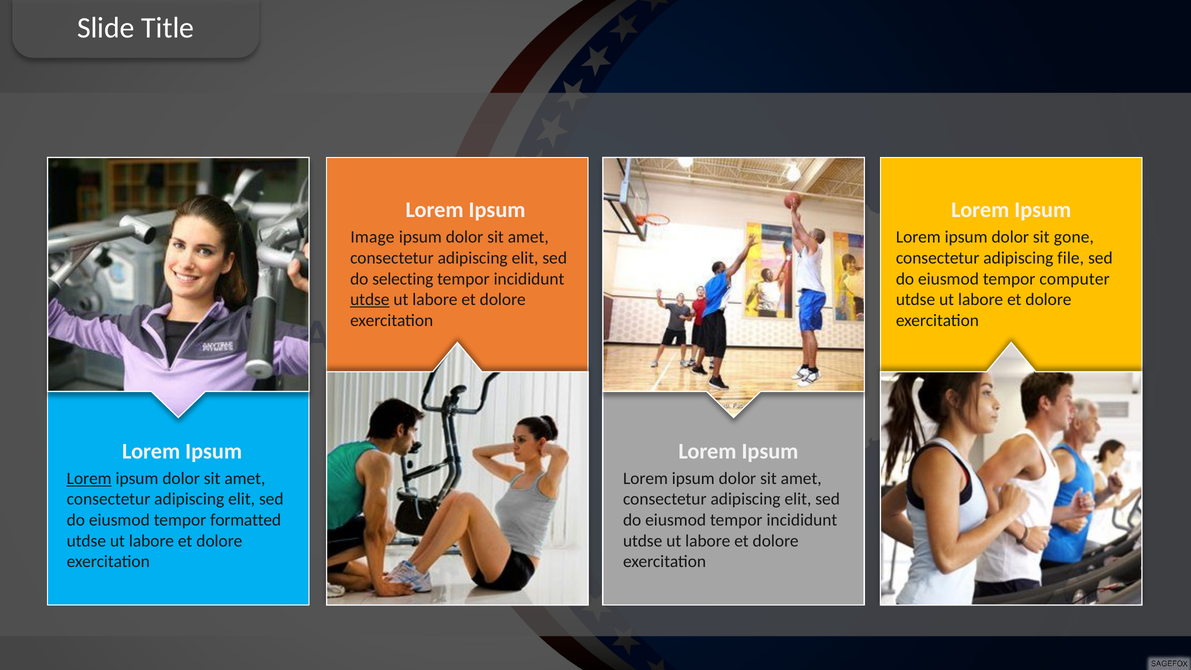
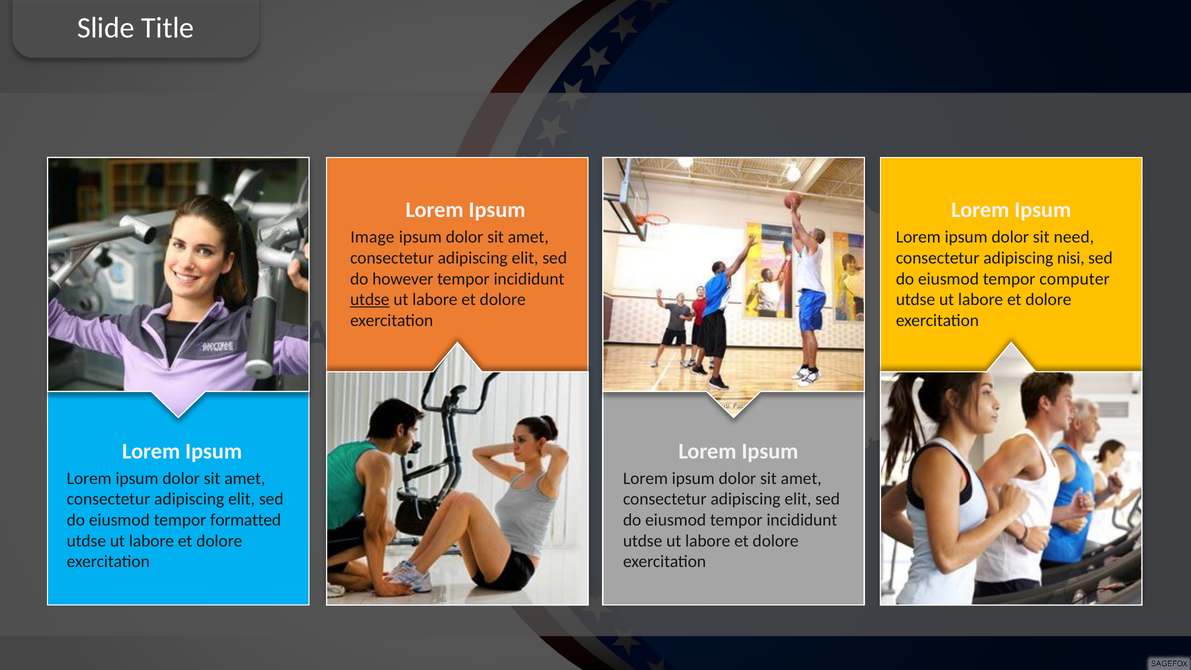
gone: gone -> need
file: file -> nisi
selecting: selecting -> however
Lorem at (89, 478) underline: present -> none
